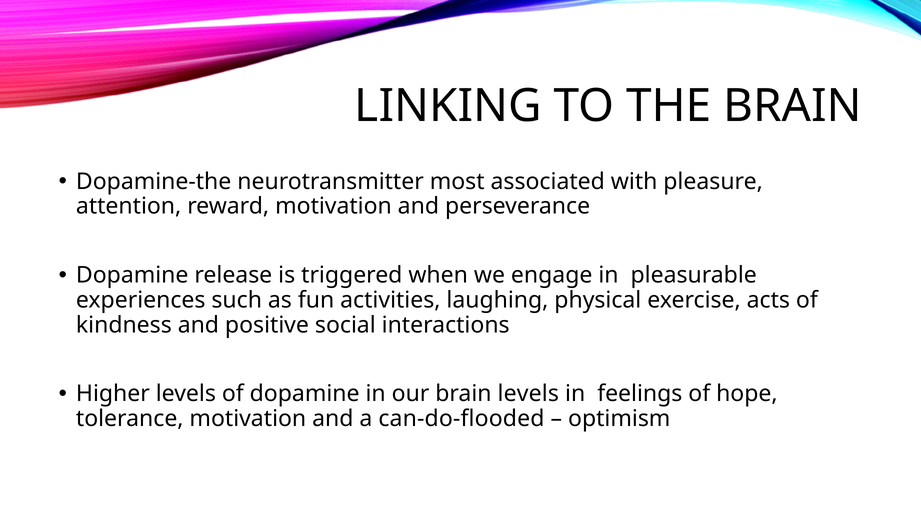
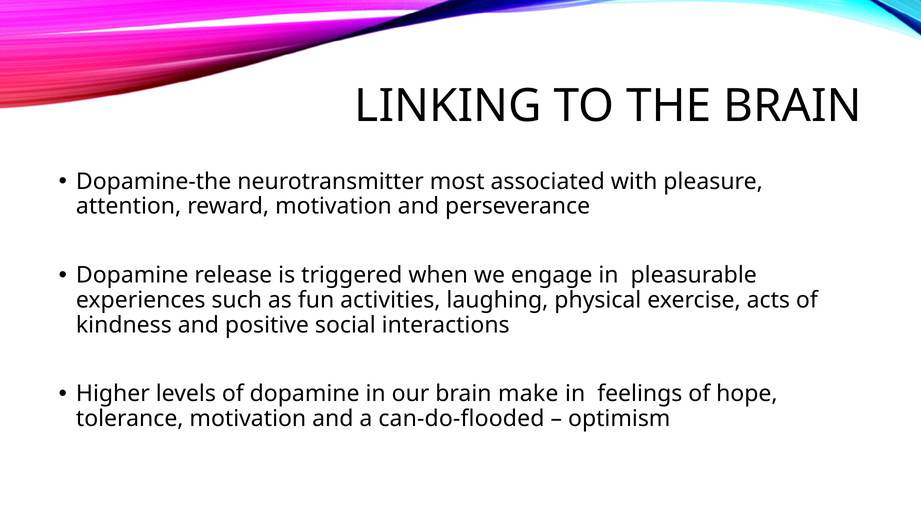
brain levels: levels -> make
